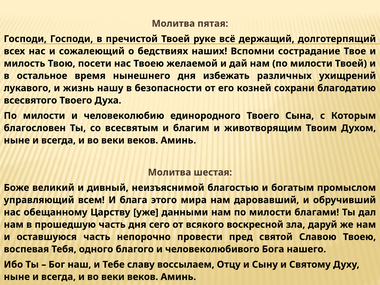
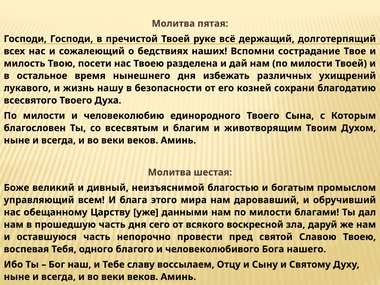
желаемой: желаемой -> разделена
